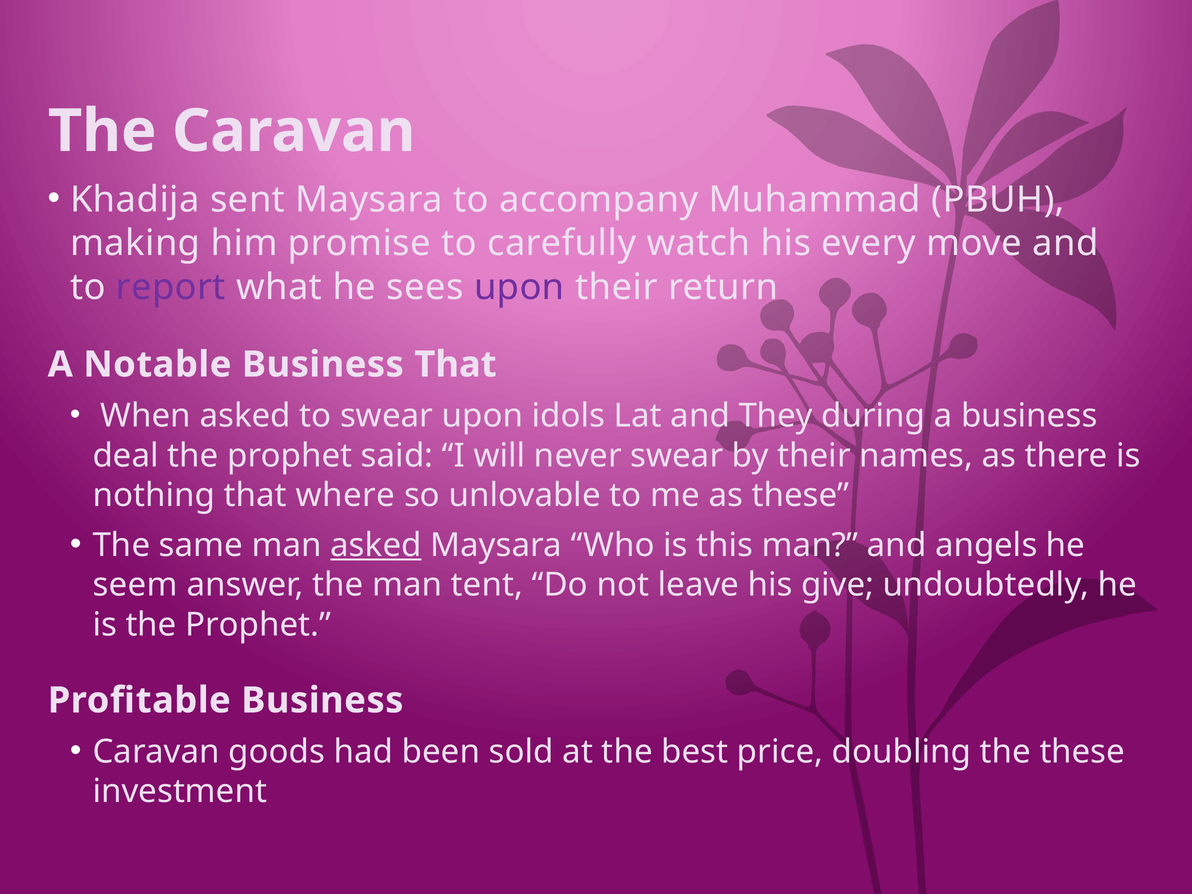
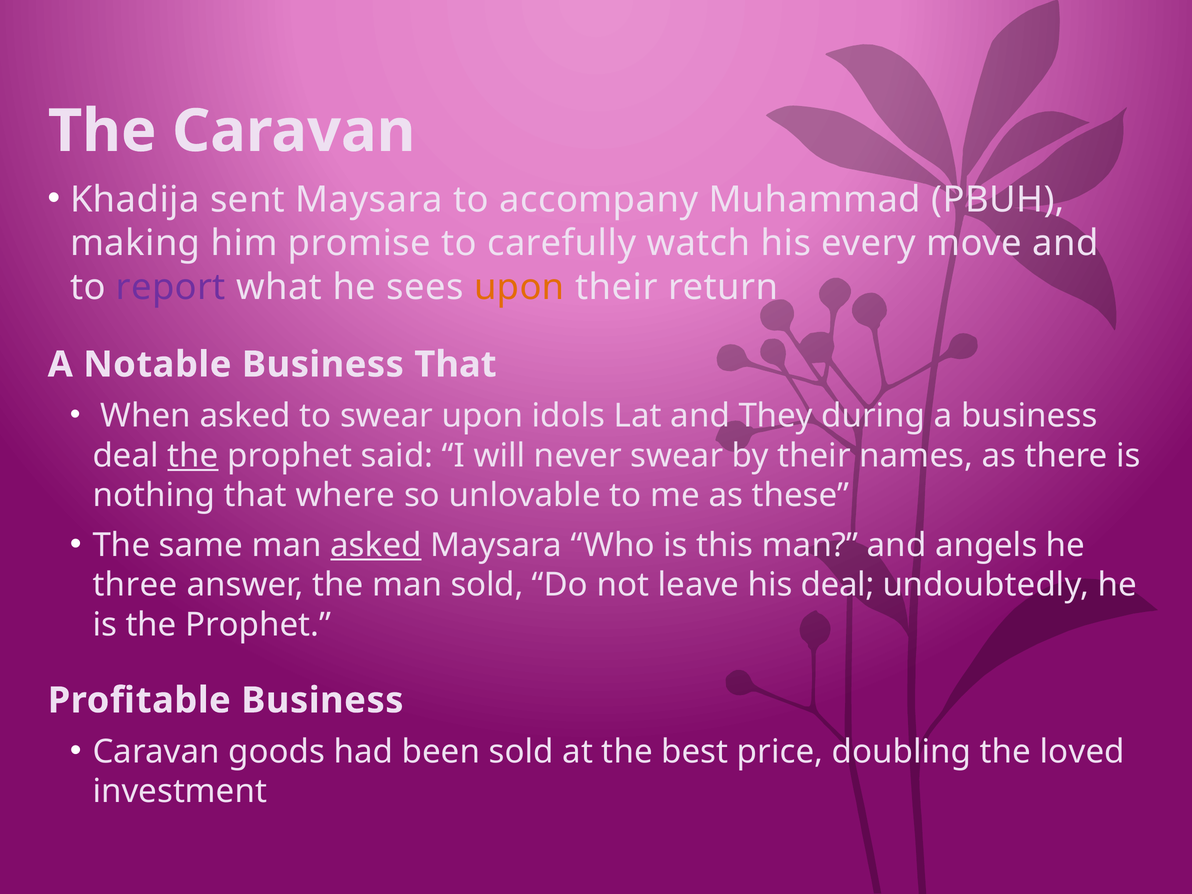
upon at (519, 287) colour: purple -> orange
the at (193, 456) underline: none -> present
seem: seem -> three
man tent: tent -> sold
his give: give -> deal
the these: these -> loved
